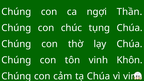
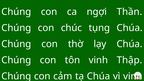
Khôn: Khôn -> Thập
